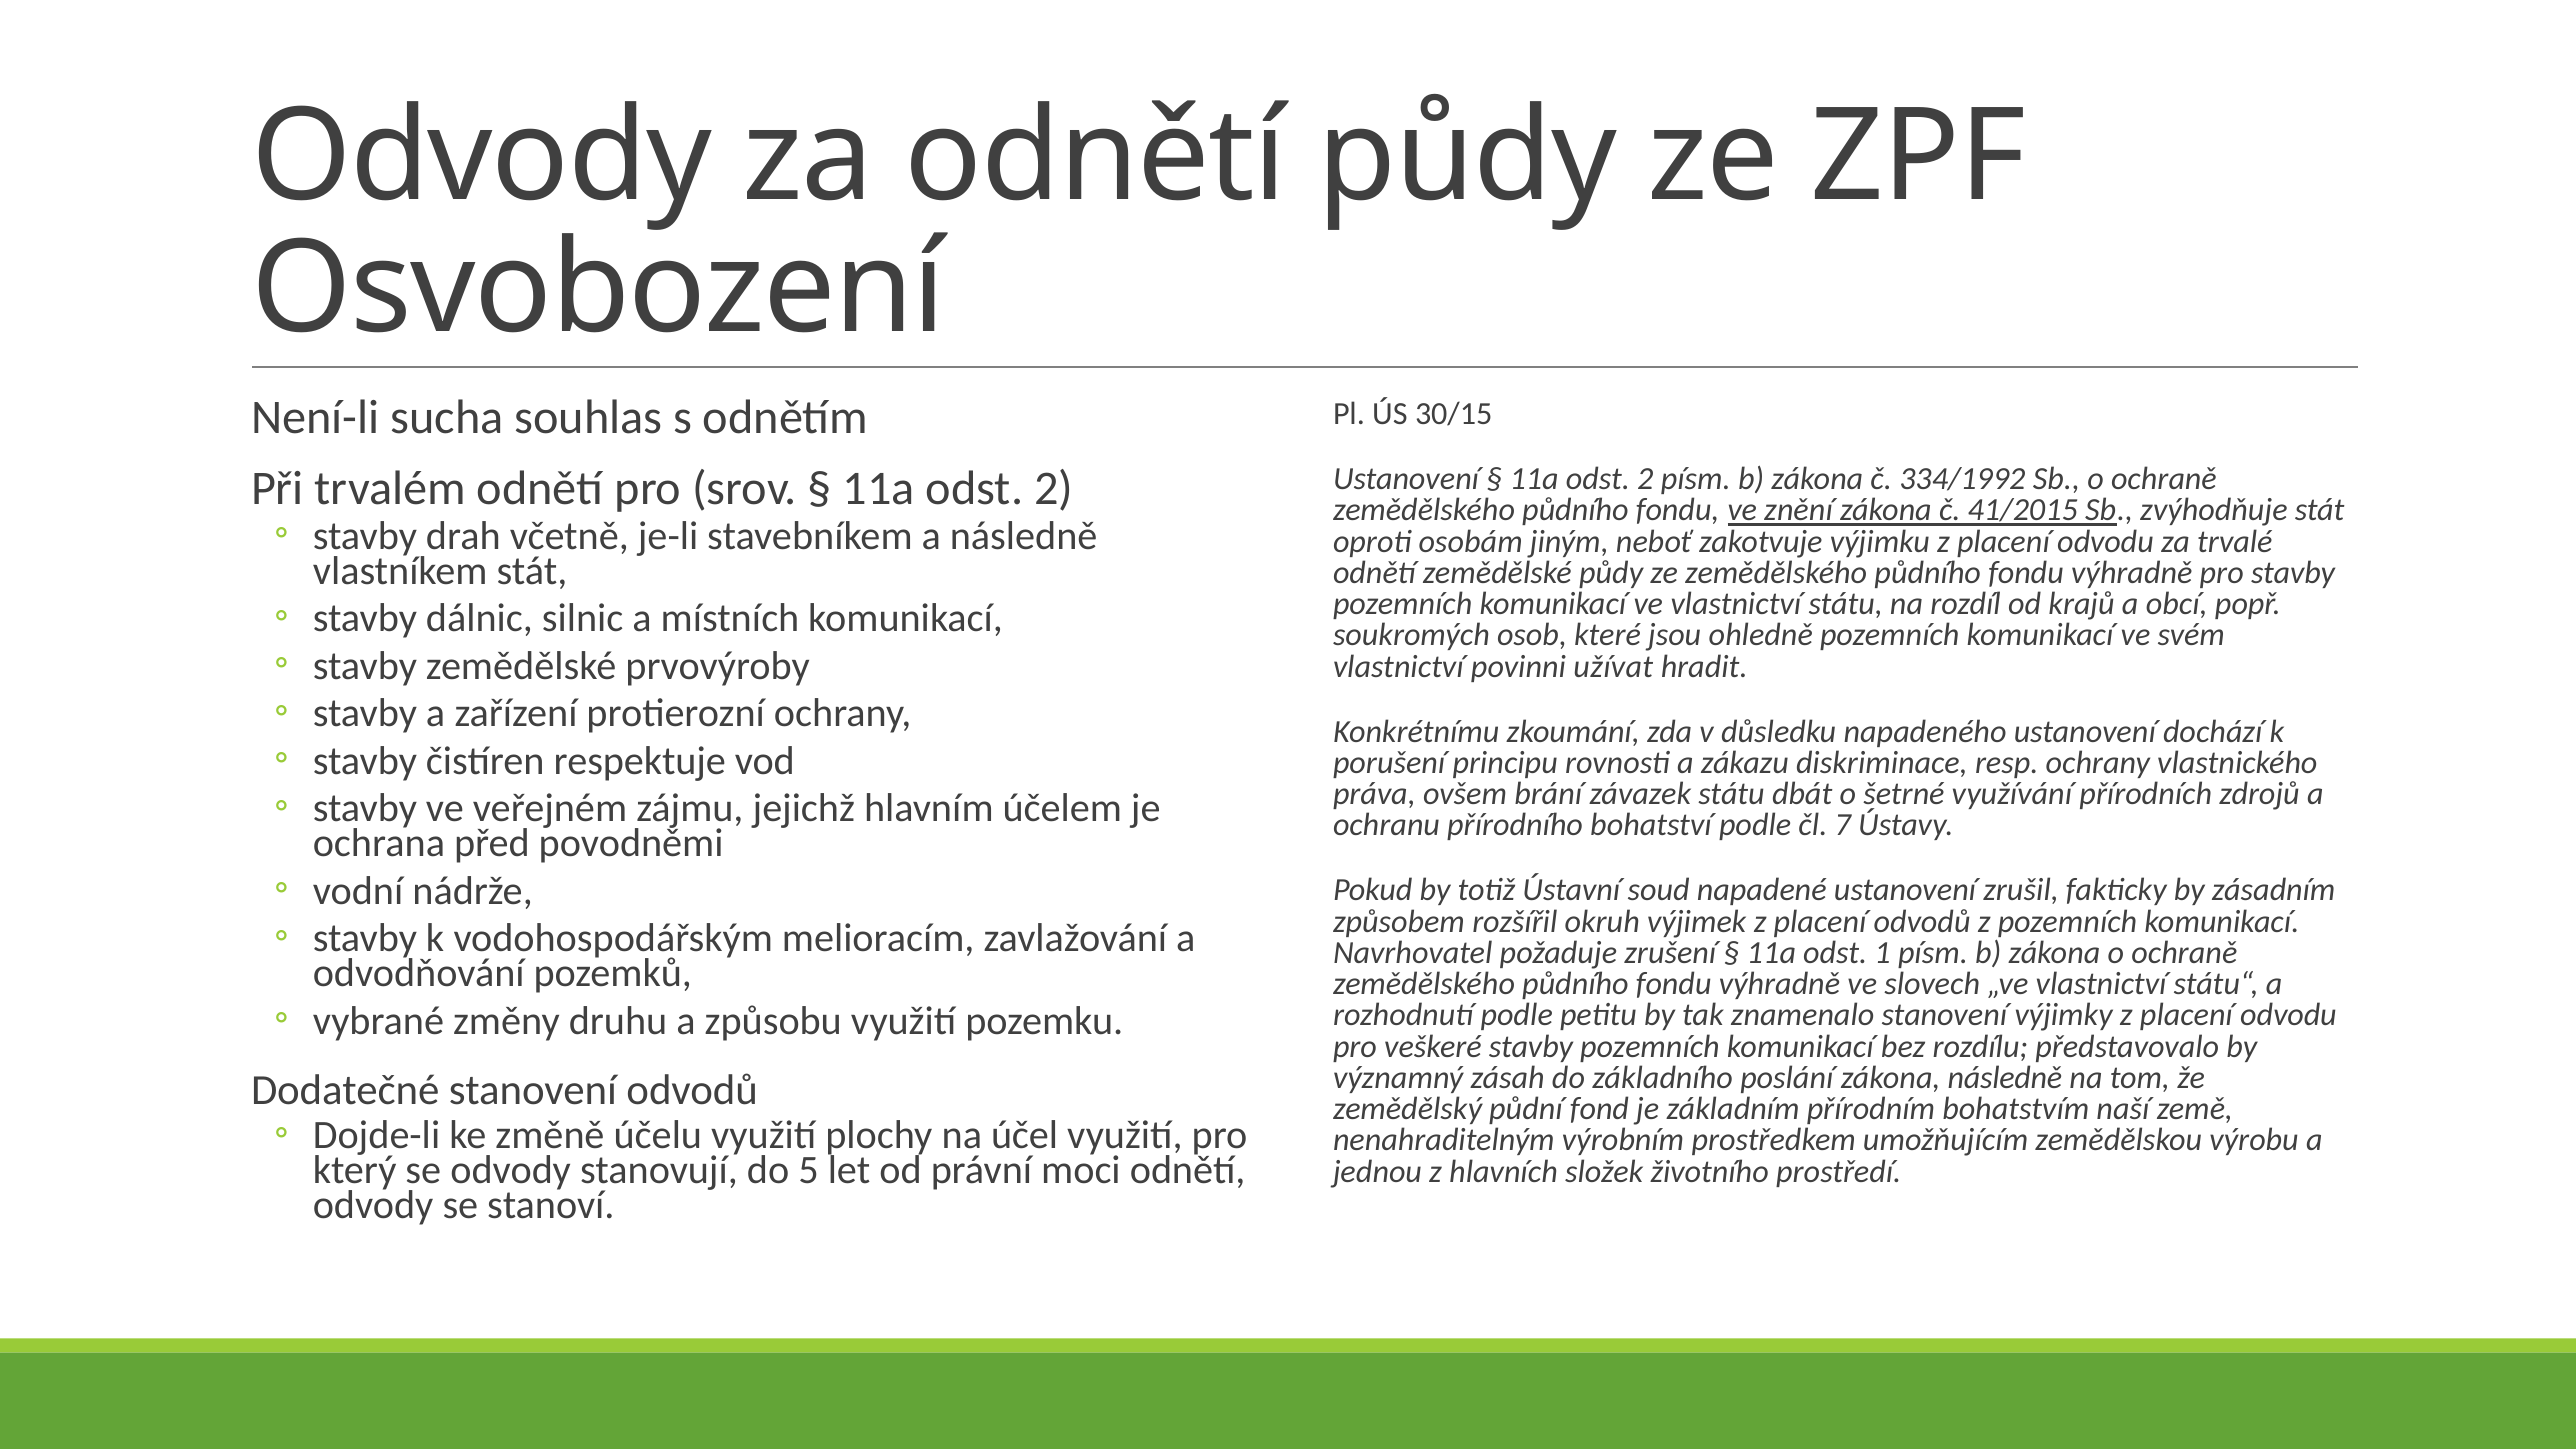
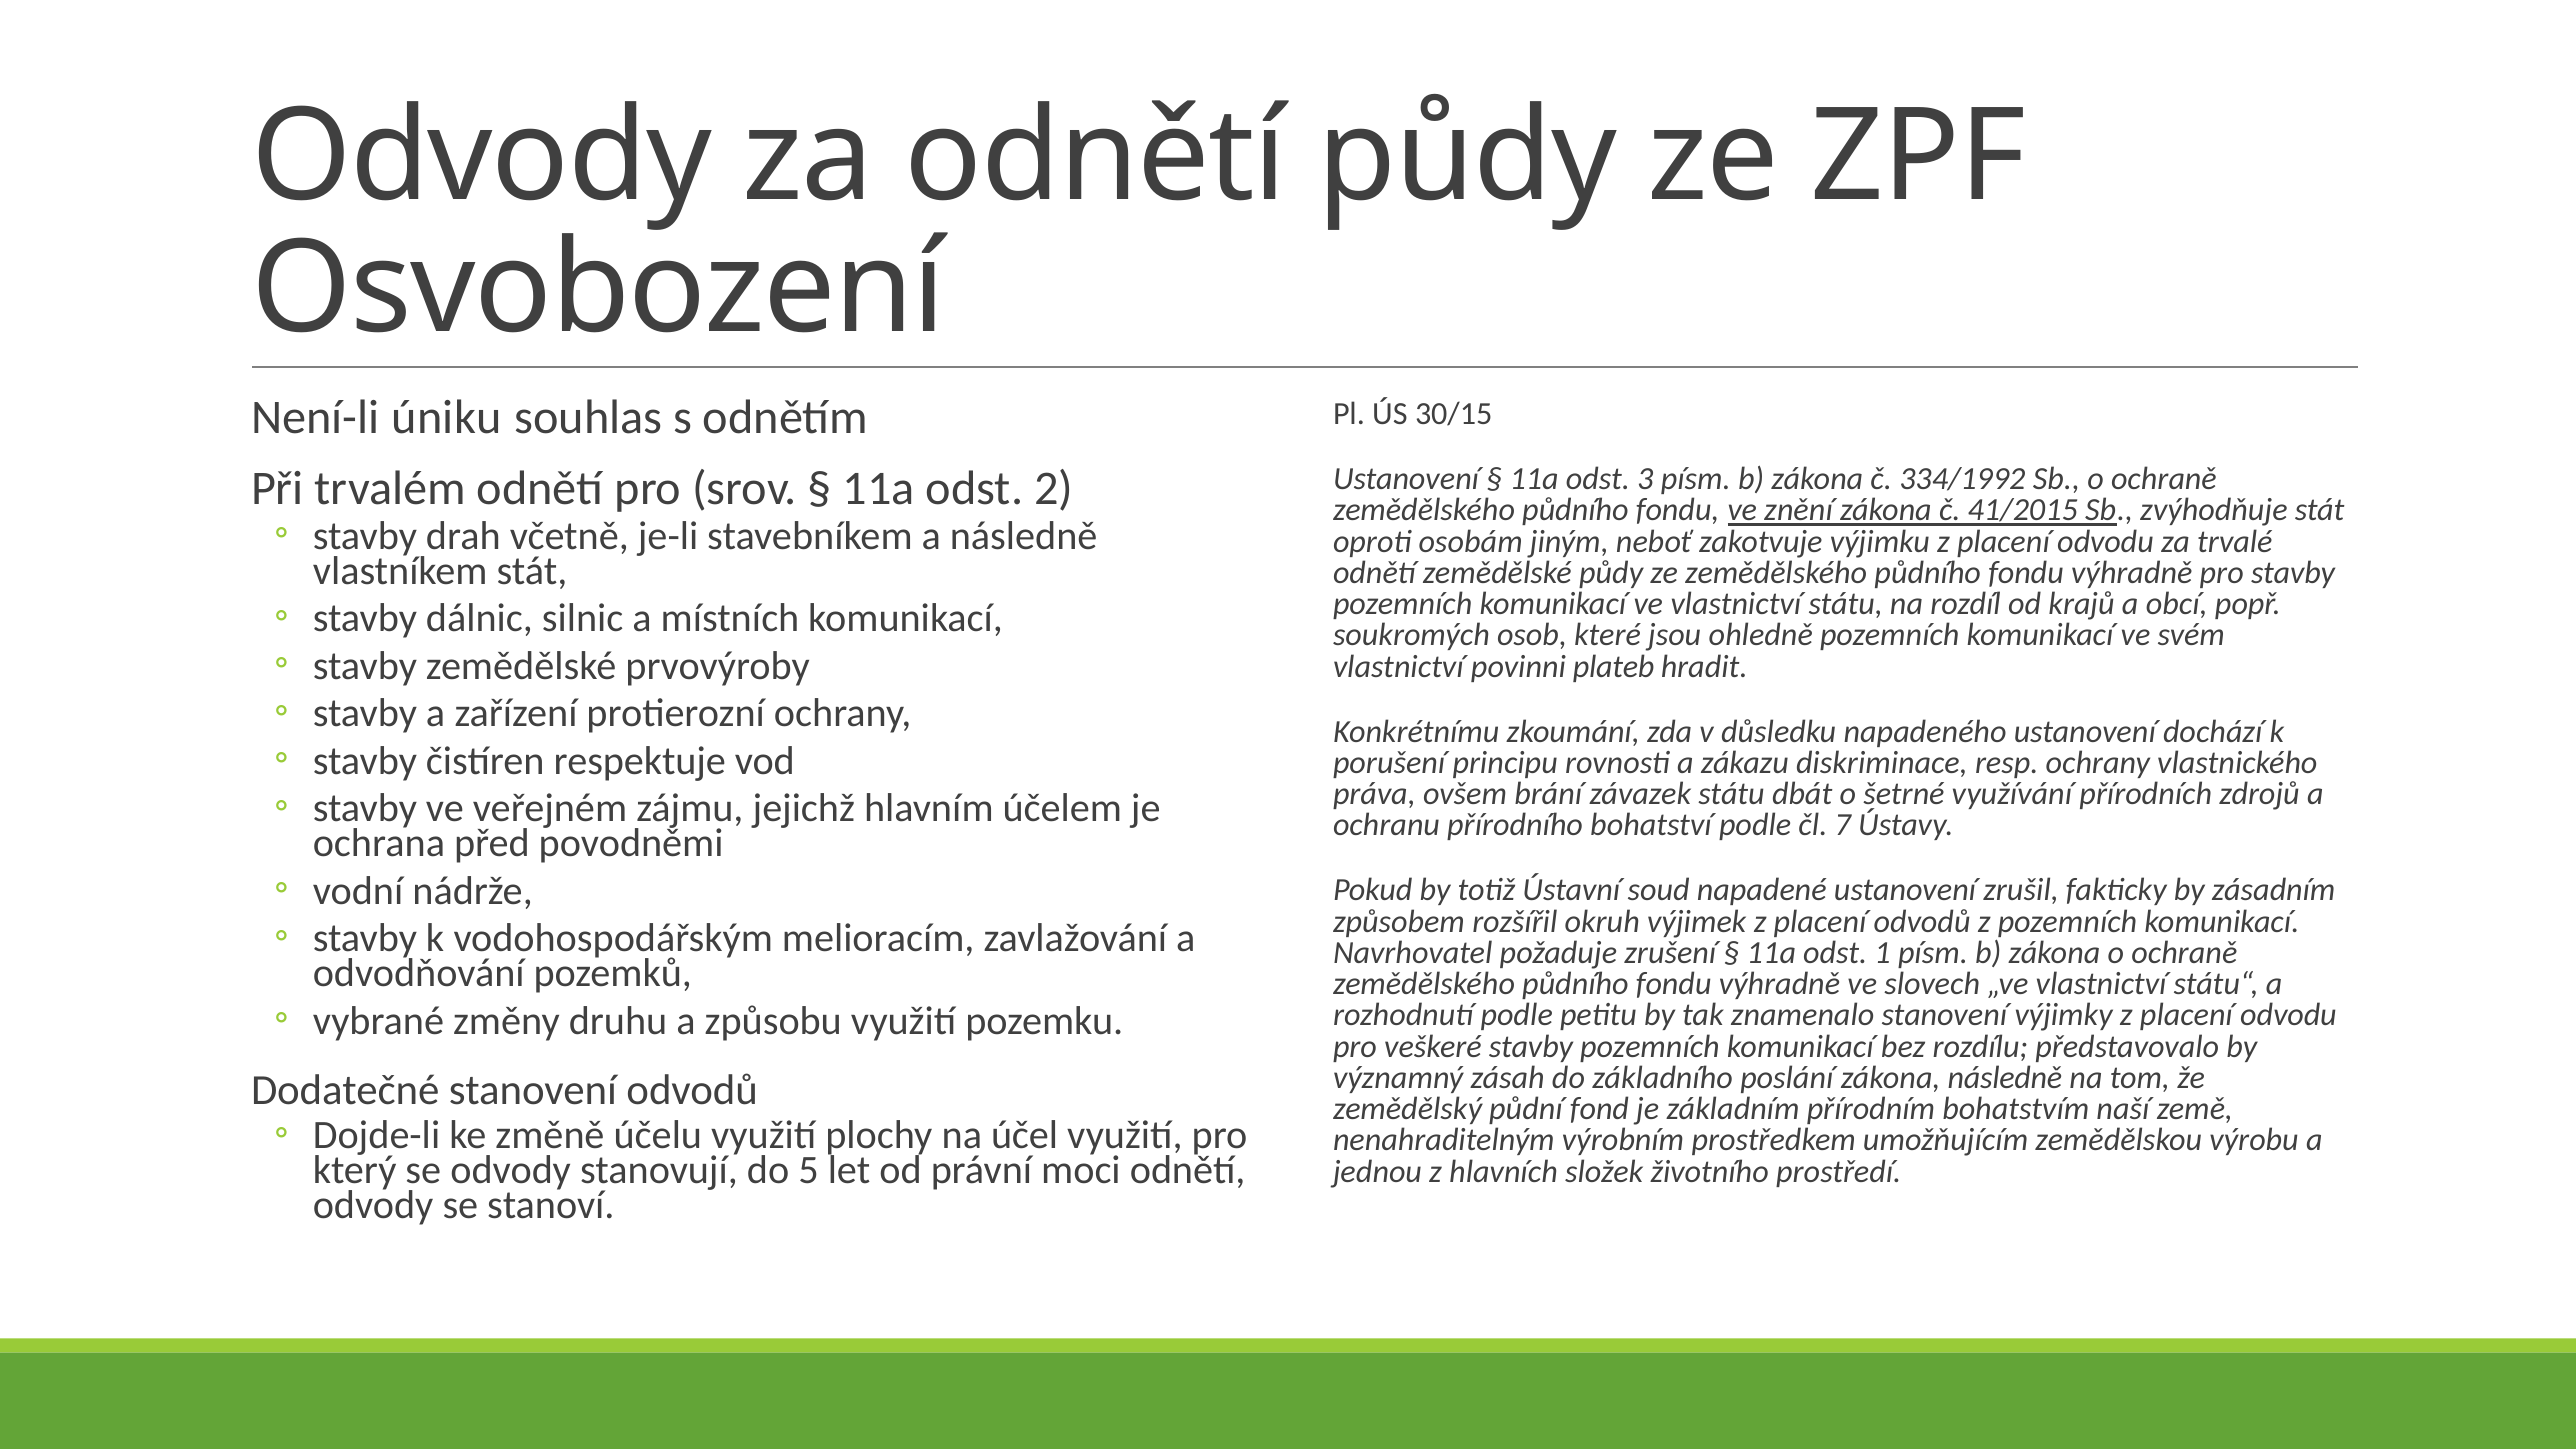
sucha: sucha -> úniku
2 at (1645, 479): 2 -> 3
užívat: užívat -> plateb
